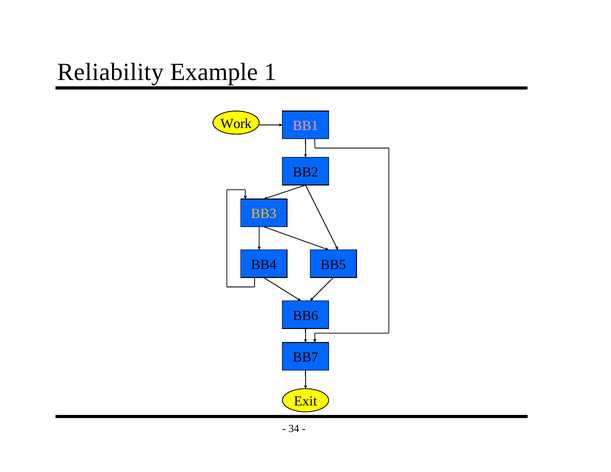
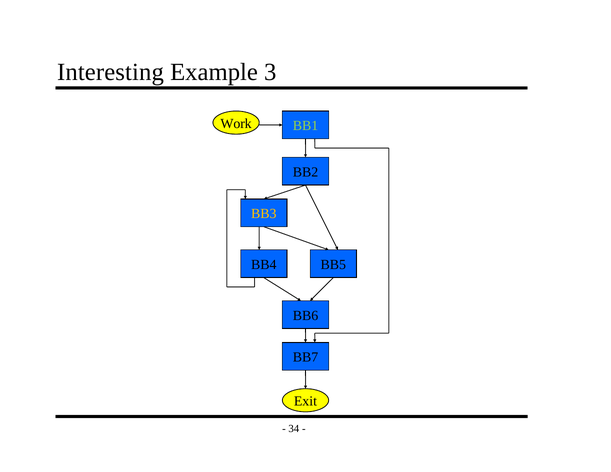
Reliability: Reliability -> Interesting
1: 1 -> 3
BB1 colour: pink -> light green
